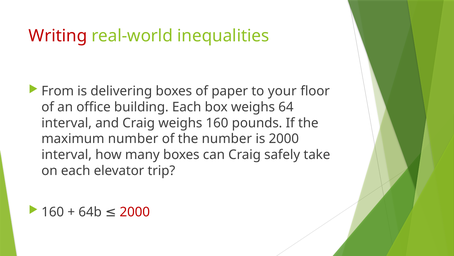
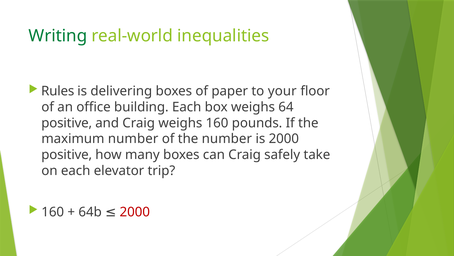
Writing colour: red -> green
From: From -> Rules
interval at (67, 123): interval -> positive
interval at (67, 154): interval -> positive
